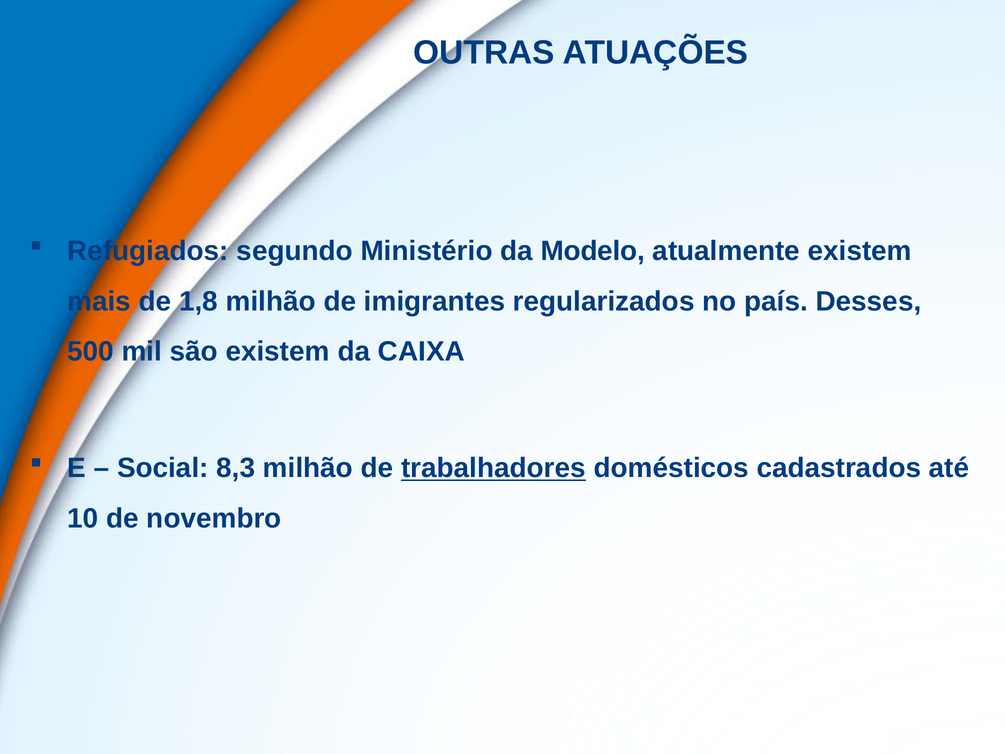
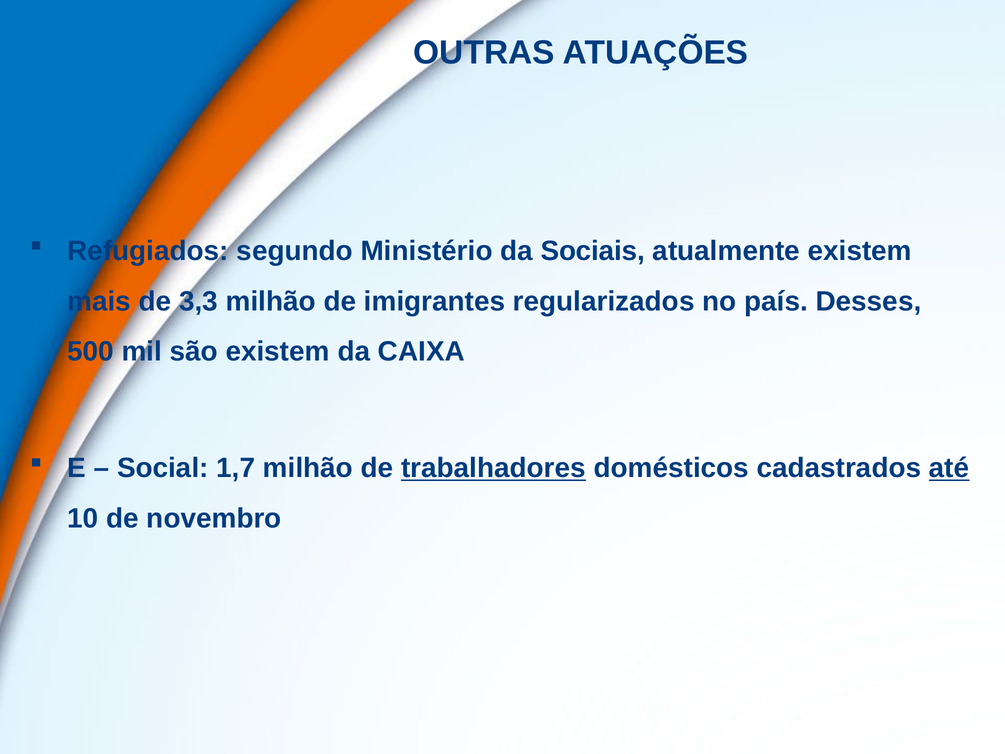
Modelo: Modelo -> Sociais
1,8: 1,8 -> 3,3
8,3: 8,3 -> 1,7
até underline: none -> present
